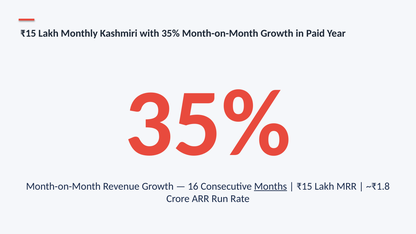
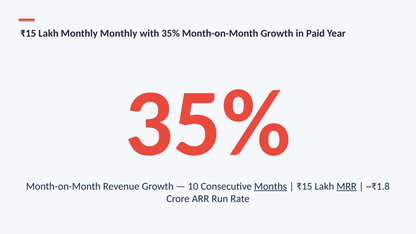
Monthly Kashmiri: Kashmiri -> Monthly
16: 16 -> 10
MRR underline: none -> present
